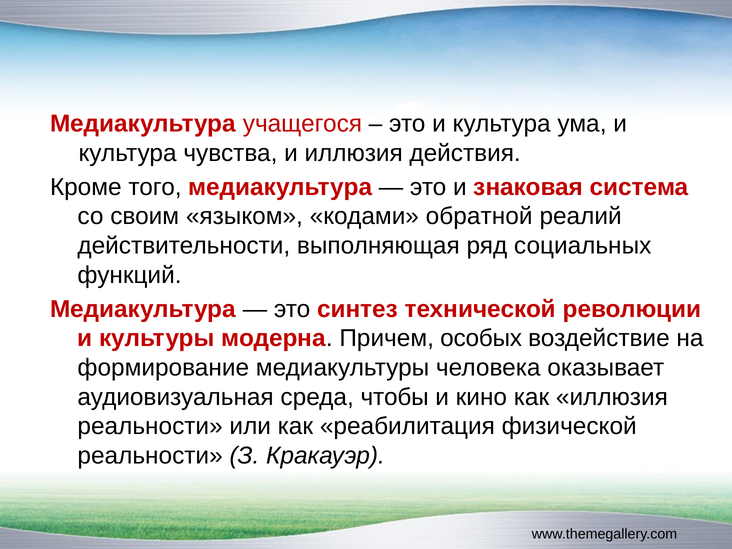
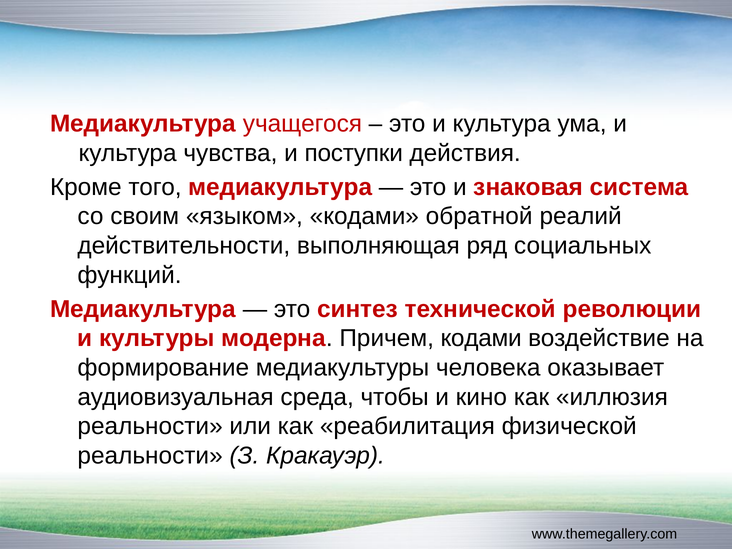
и иллюзия: иллюзия -> поступки
Причем особых: особых -> кодами
